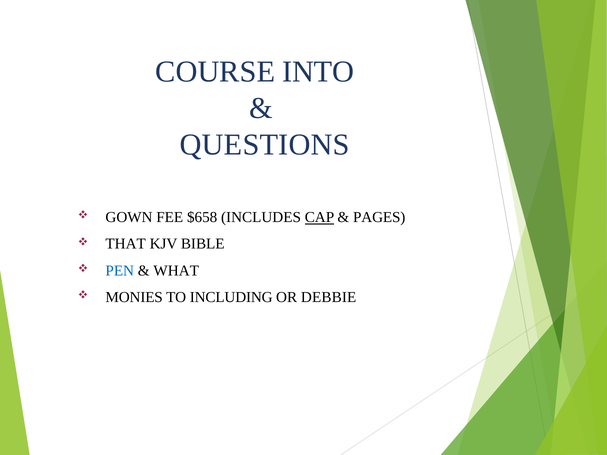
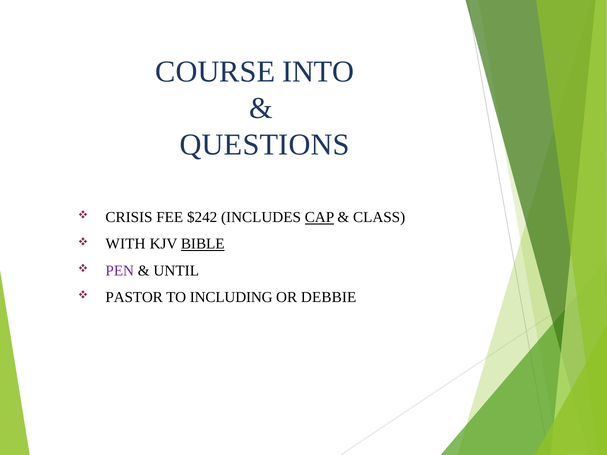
GOWN: GOWN -> CRISIS
$658: $658 -> $242
PAGES: PAGES -> CLASS
THAT: THAT -> WITH
BIBLE underline: none -> present
PEN colour: blue -> purple
WHAT: WHAT -> UNTIL
MONIES: MONIES -> PASTOR
